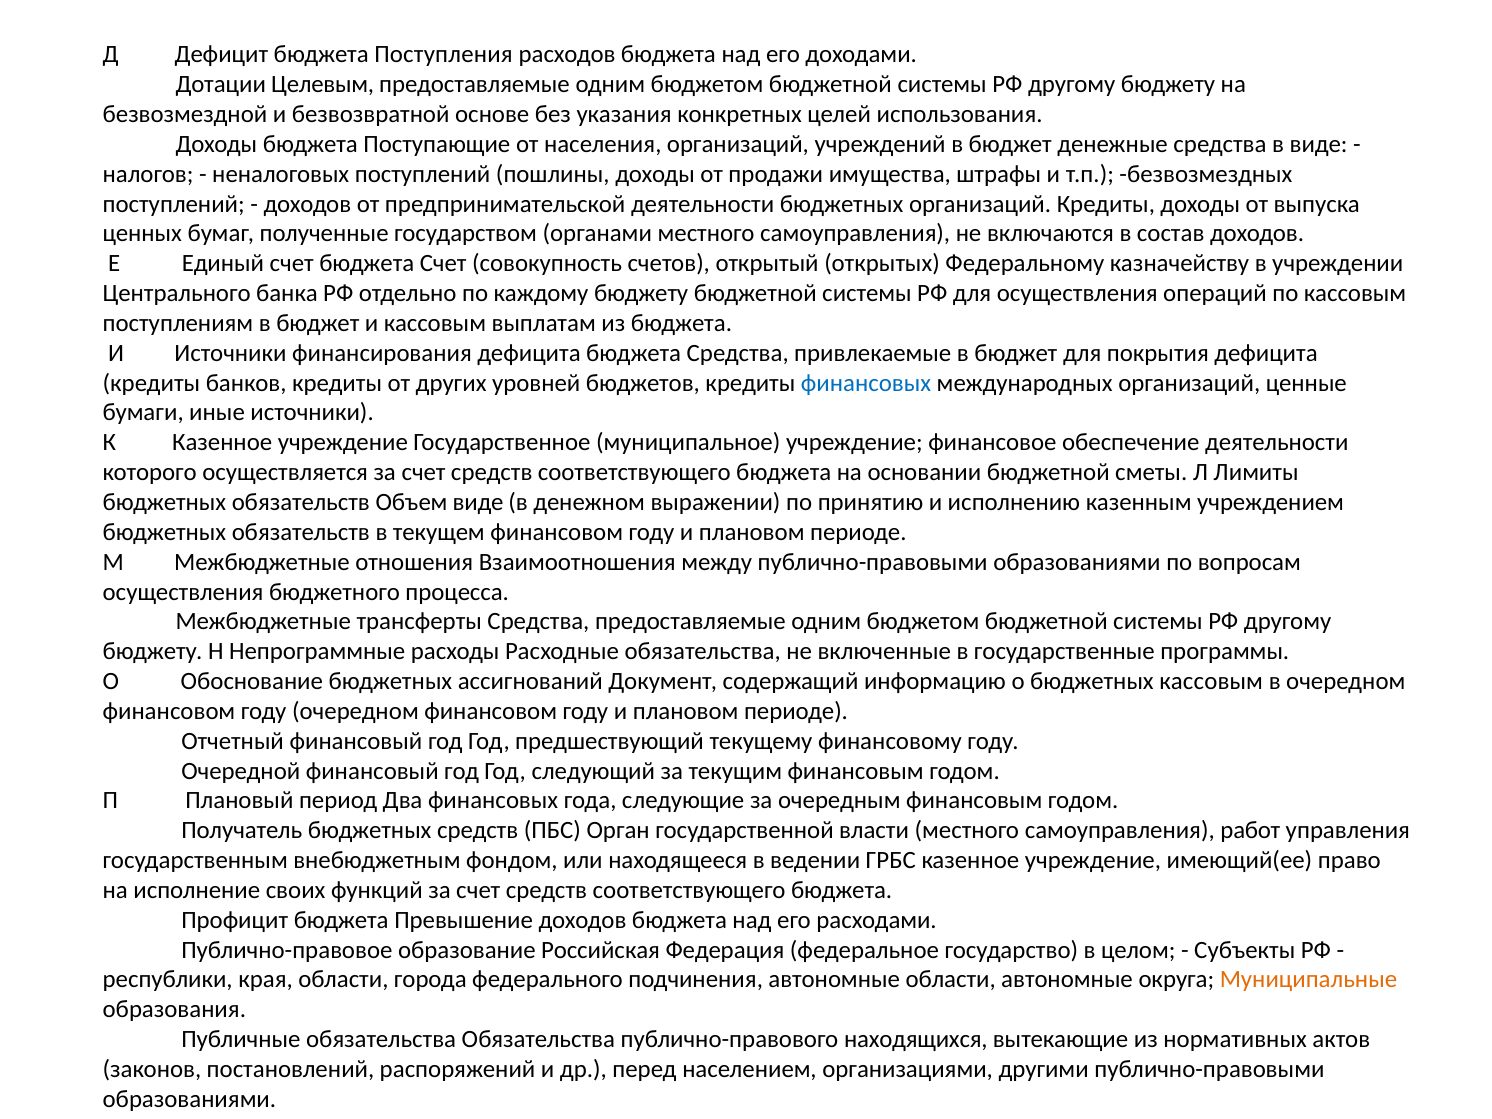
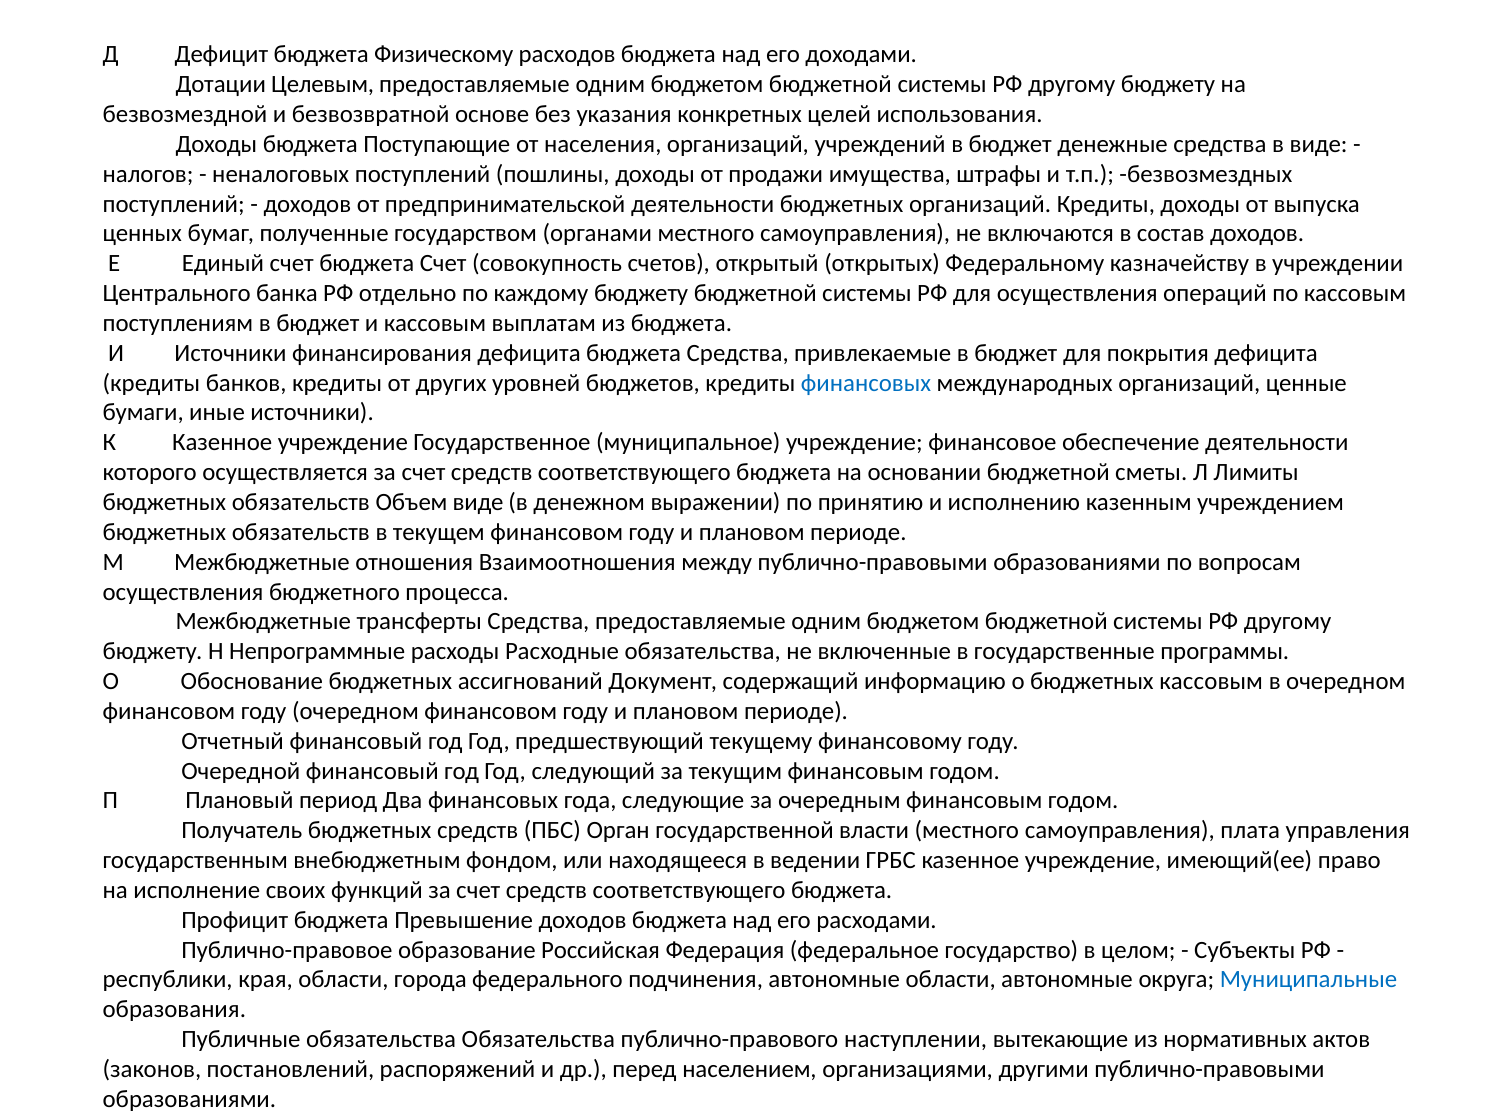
Поступления: Поступления -> Физическому
работ: работ -> плата
Муниципальные colour: orange -> blue
находящихся: находящихся -> наступлении
